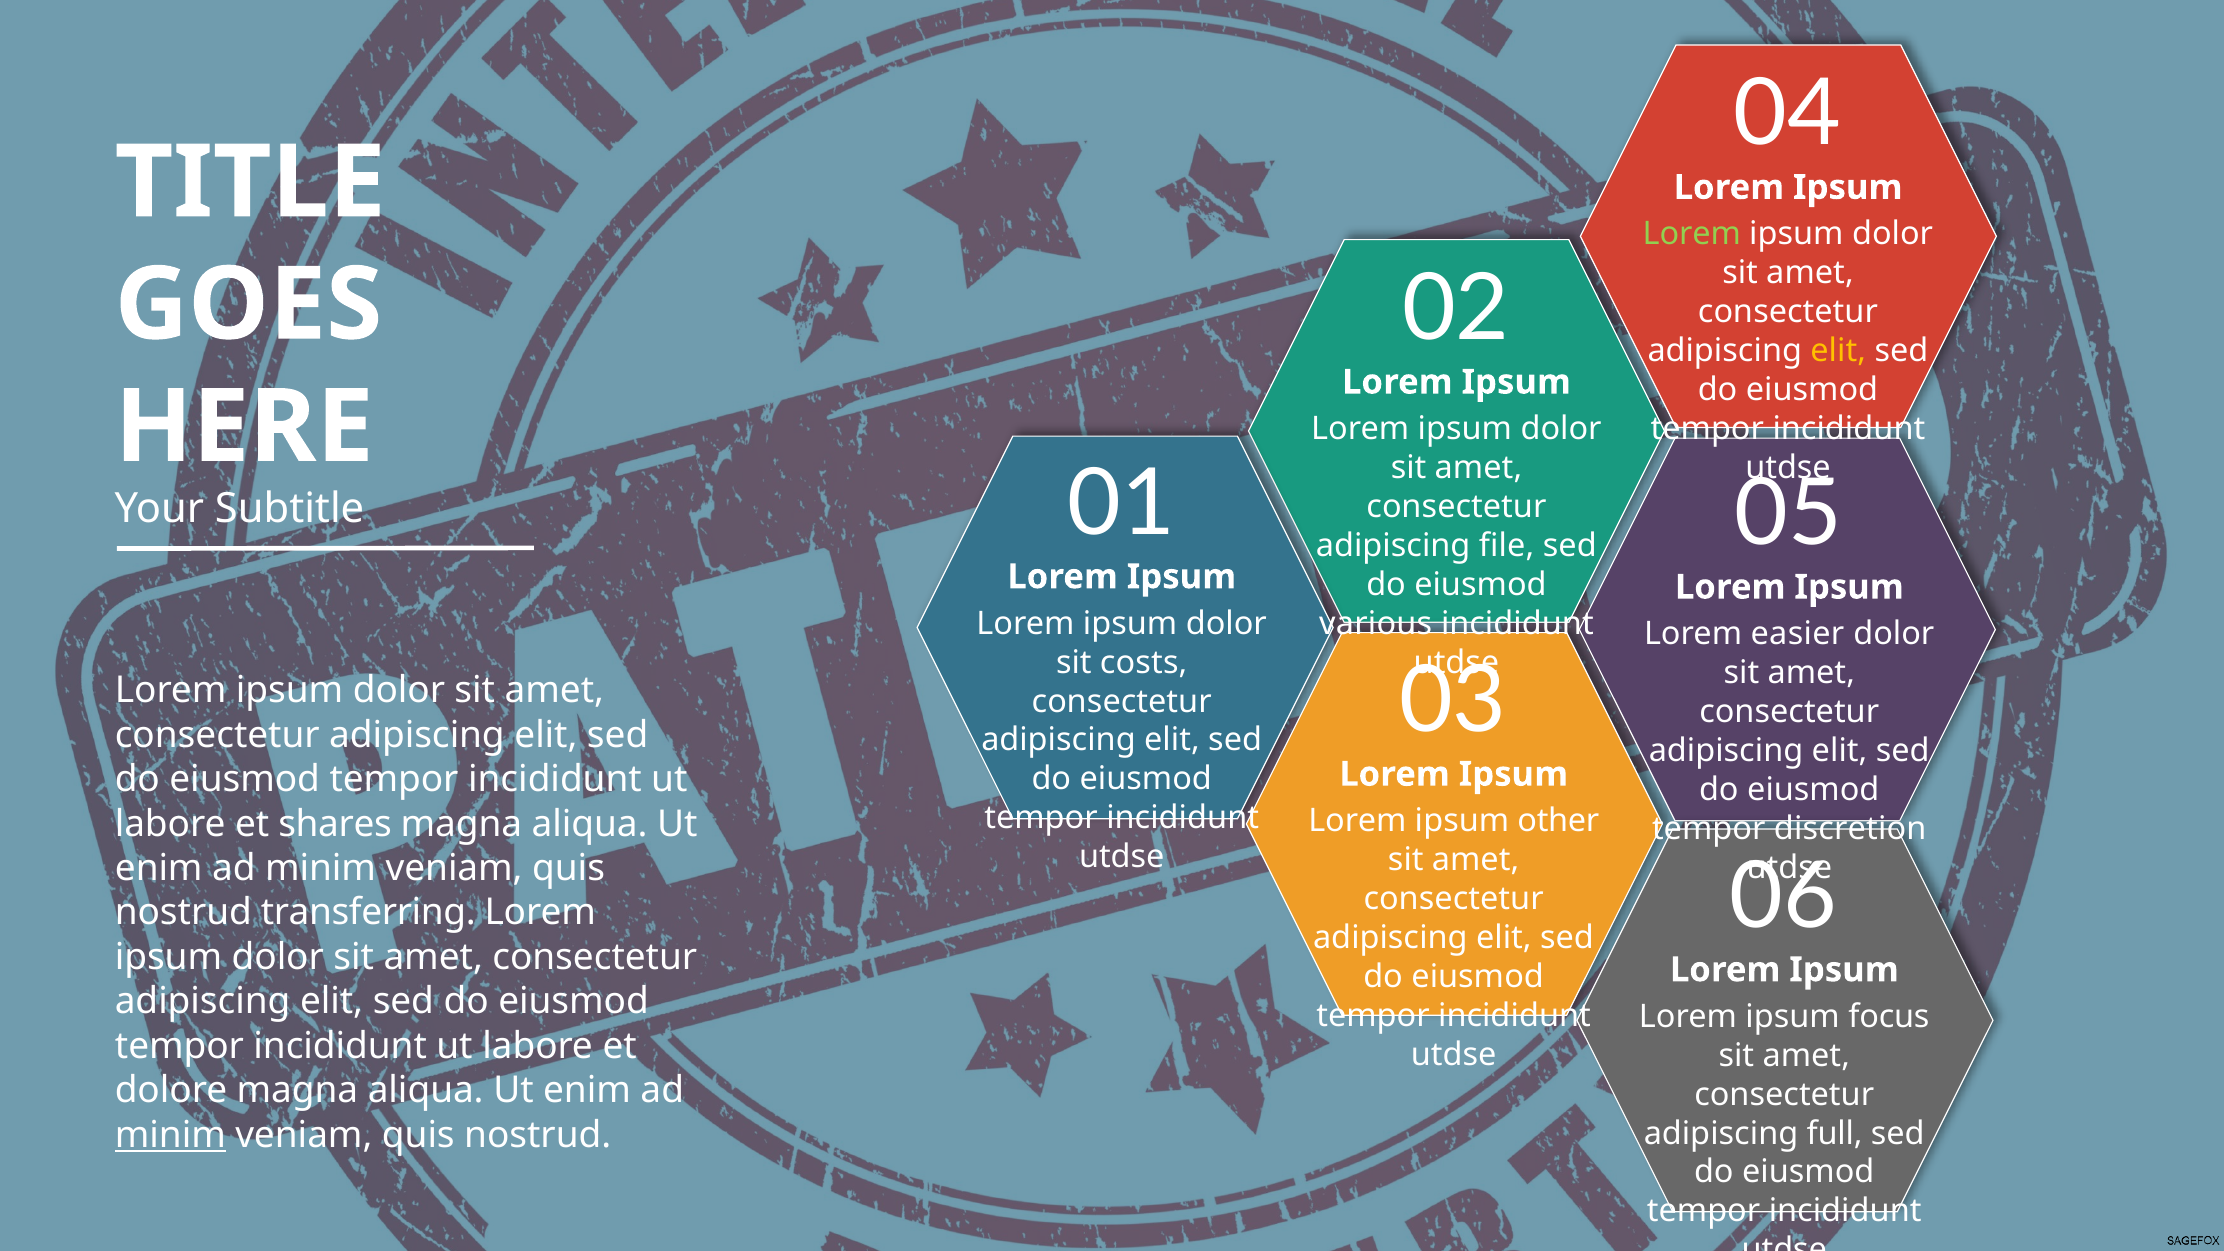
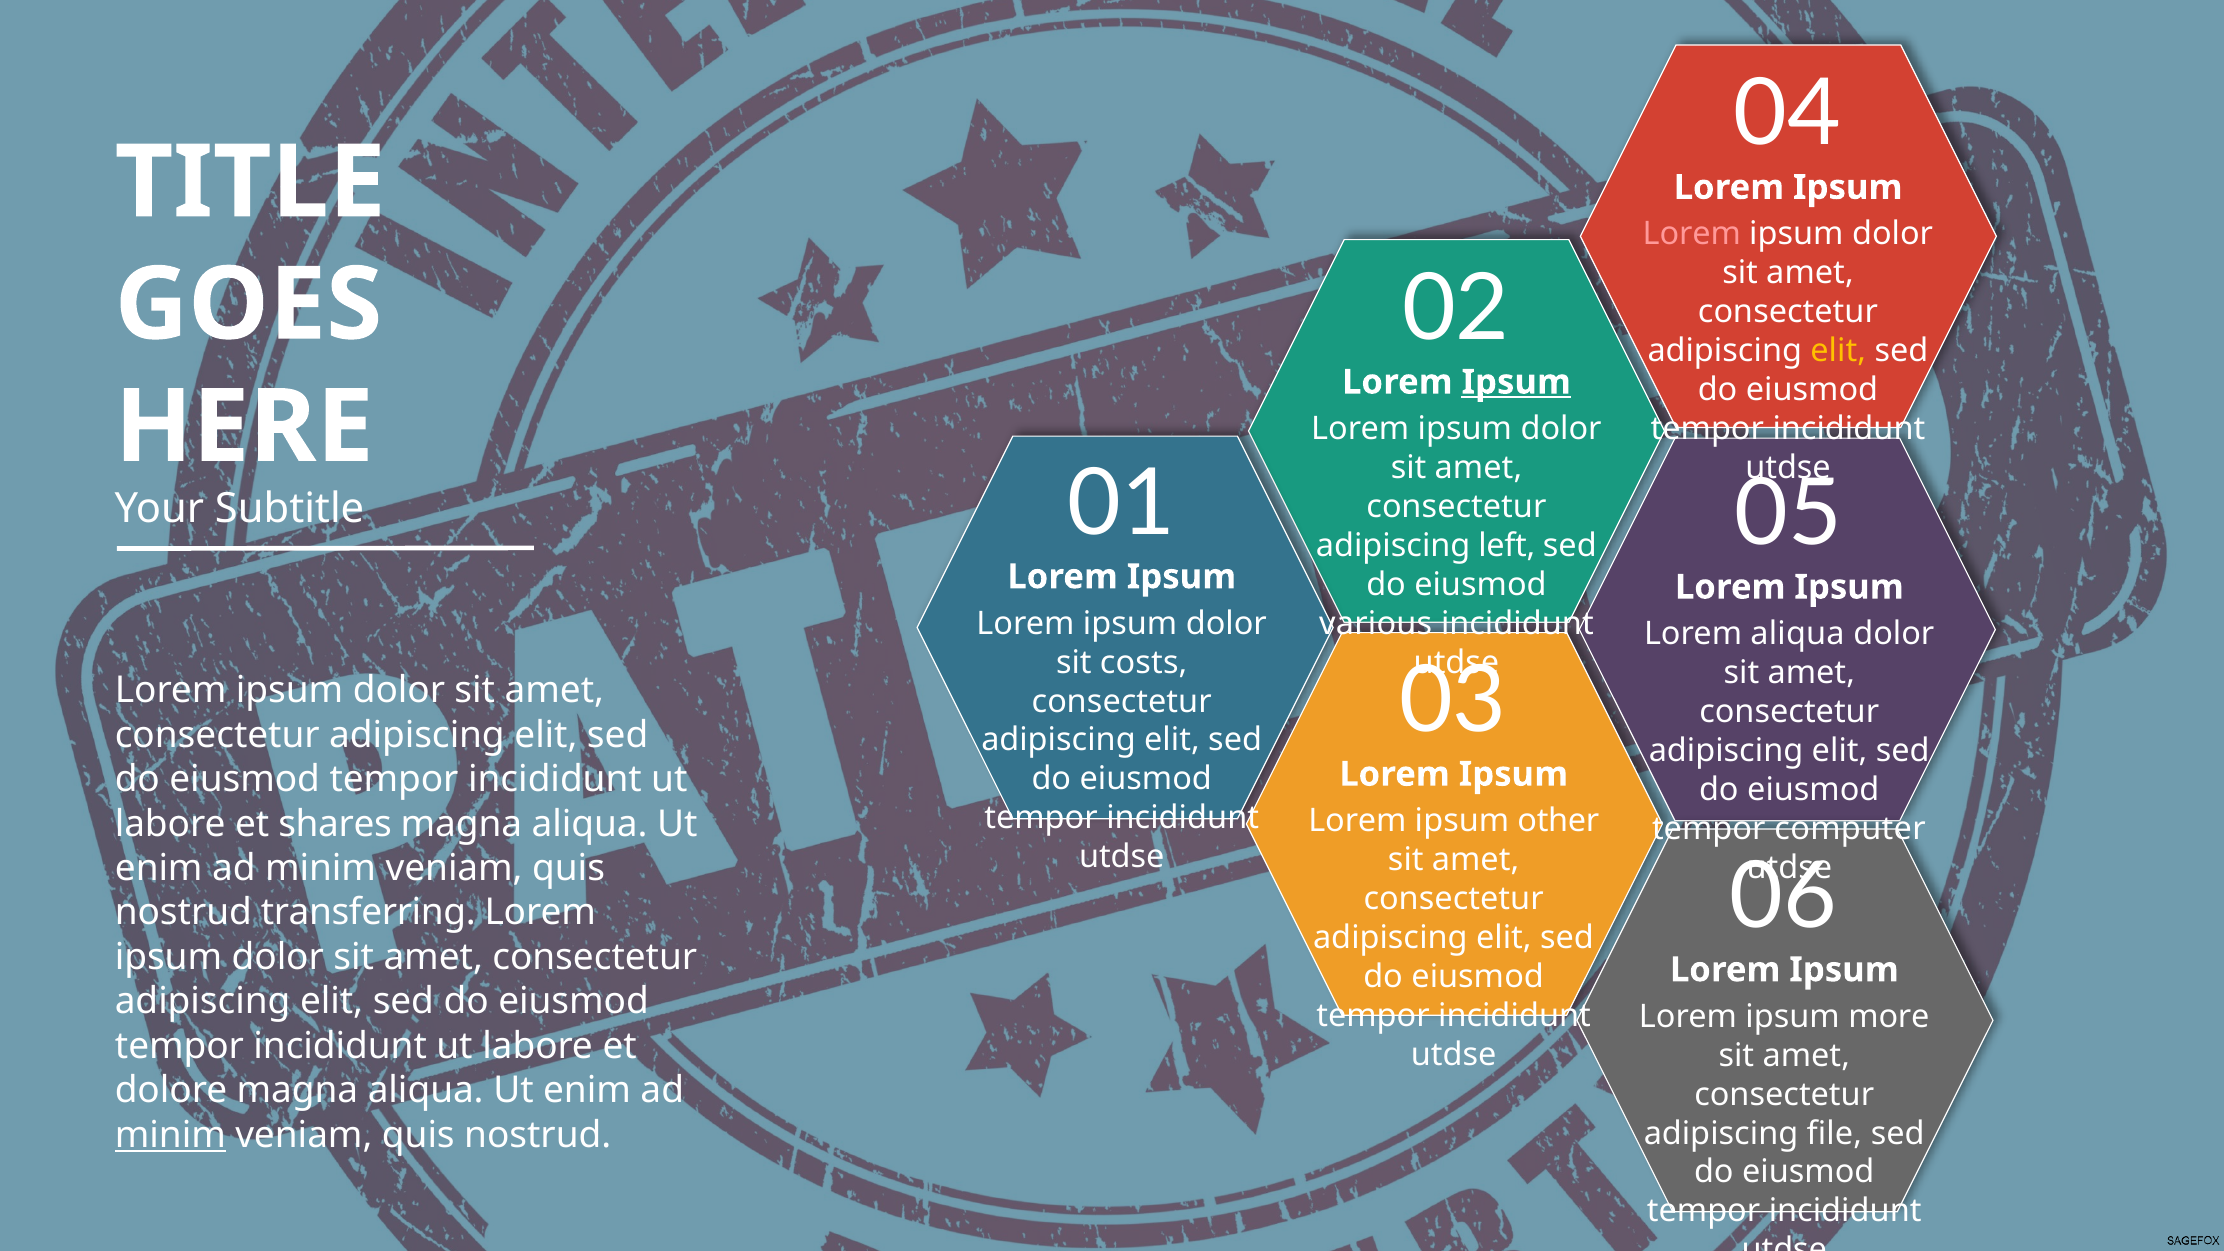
Lorem at (1692, 234) colour: light green -> pink
Ipsum at (1516, 382) underline: none -> present
file: file -> left
Lorem easier: easier -> aliqua
discretion: discretion -> computer
focus: focus -> more
full: full -> file
